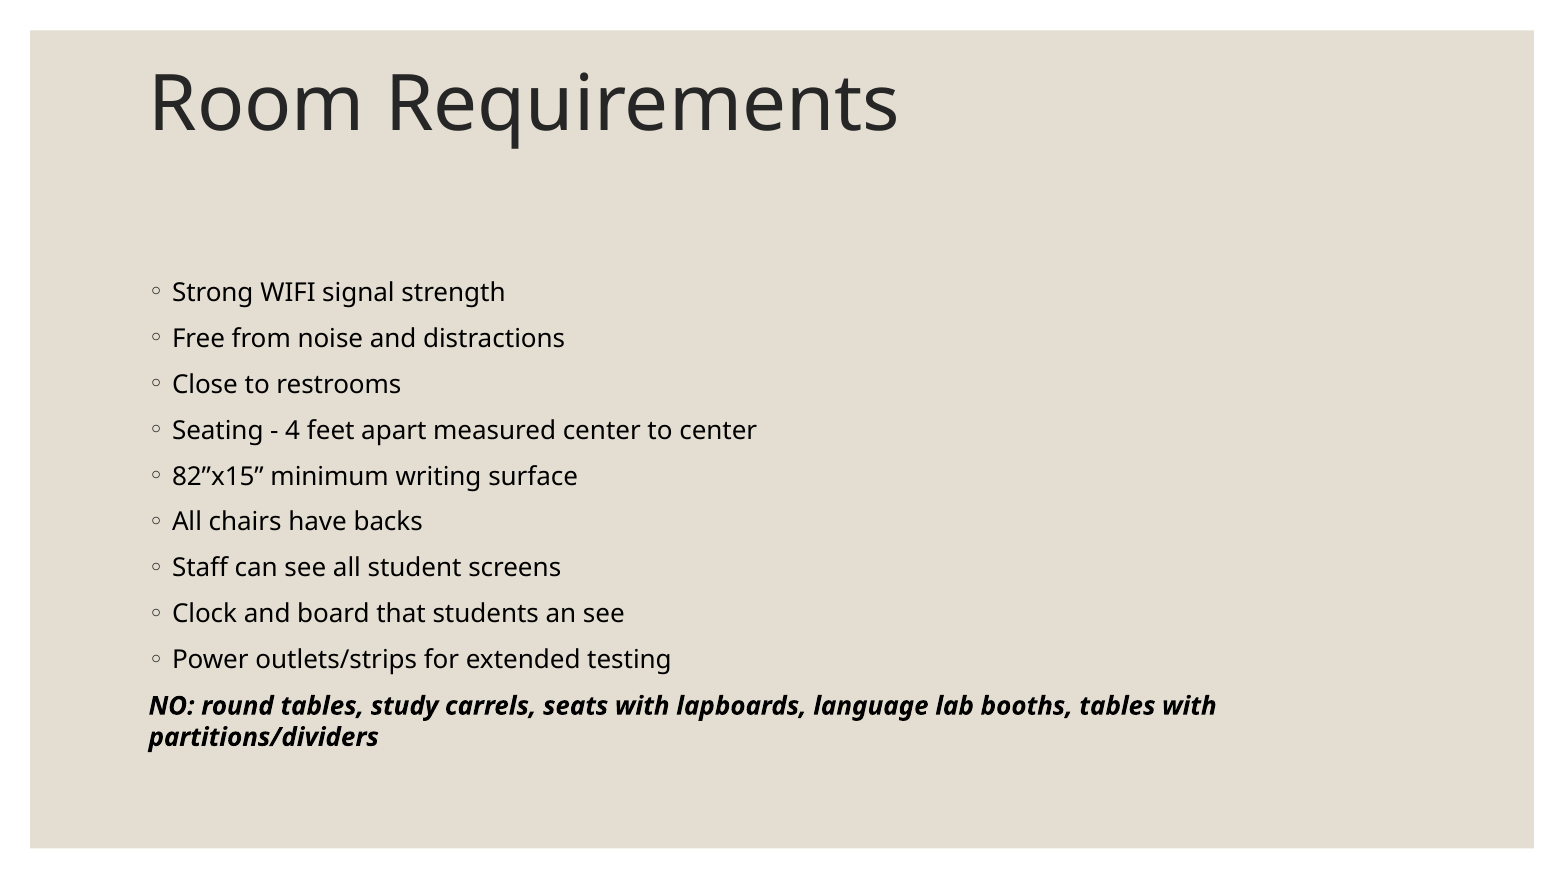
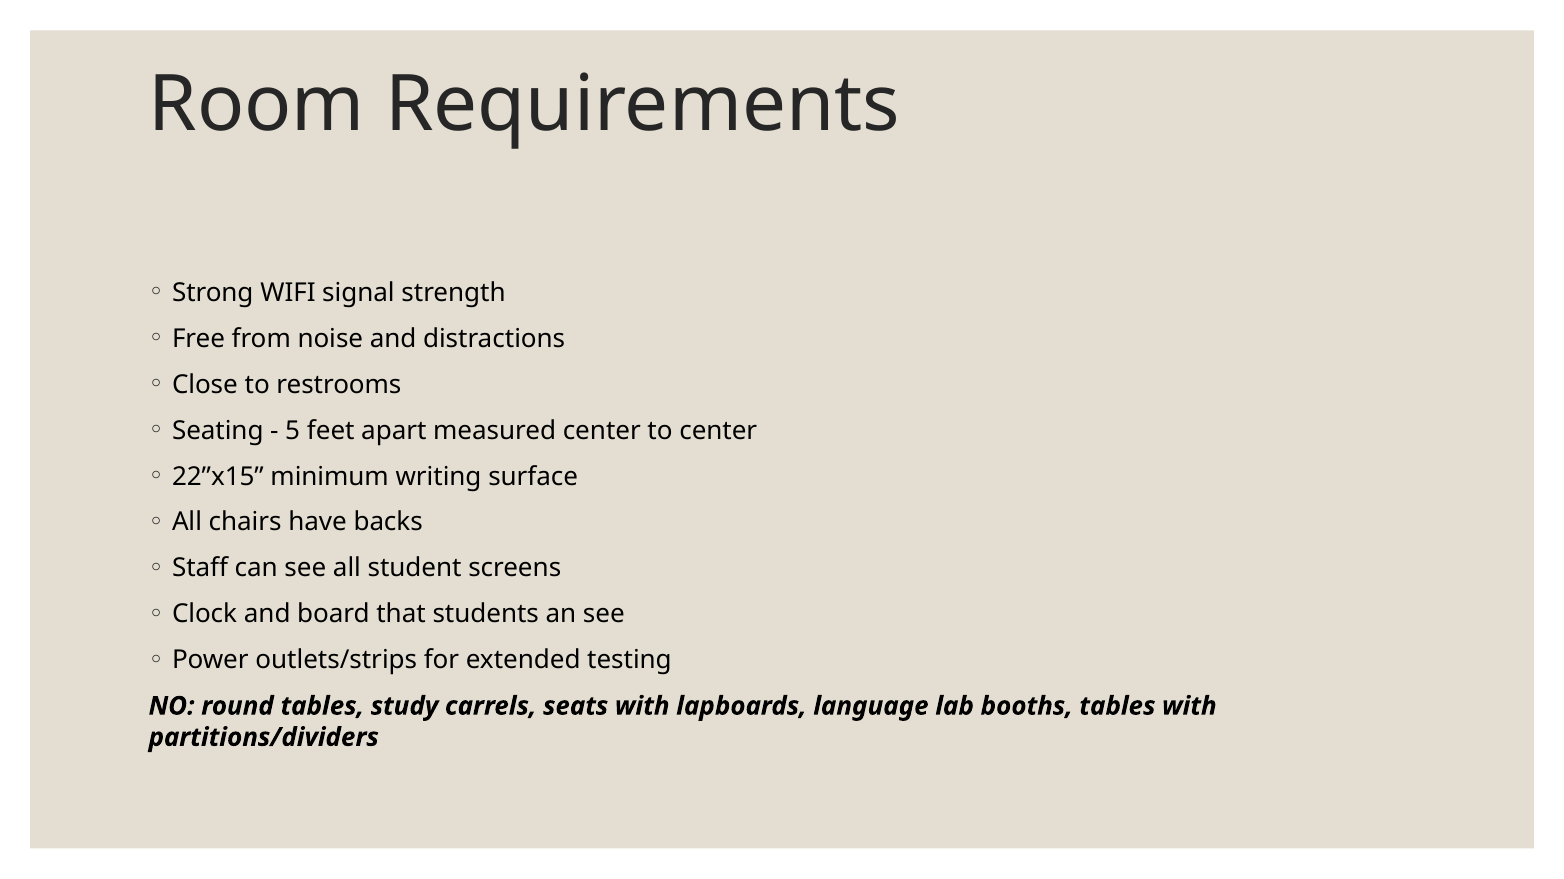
4: 4 -> 5
82”x15: 82”x15 -> 22”x15
